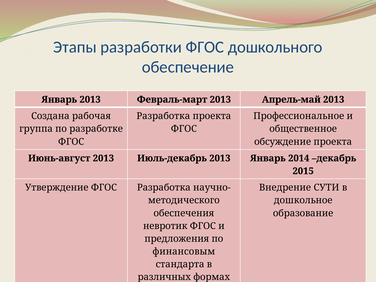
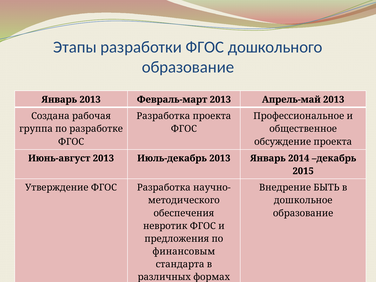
обеспечение at (188, 67): обеспечение -> образование
СУТИ: СУТИ -> БЫТЬ
